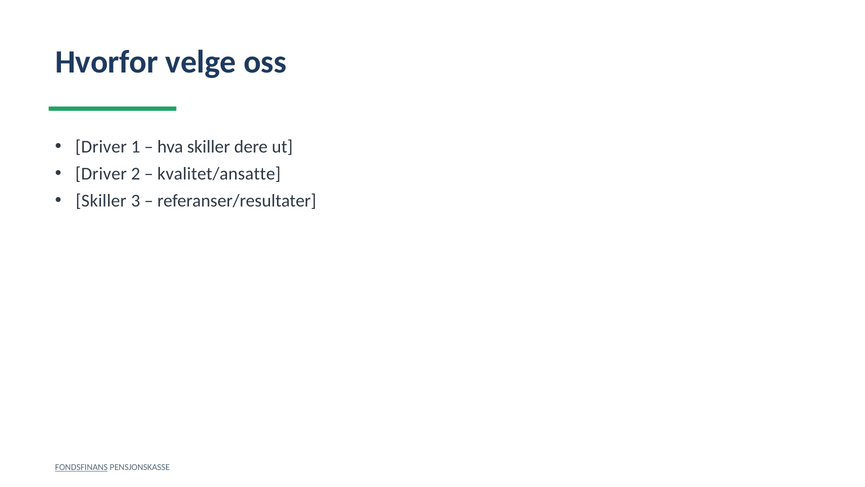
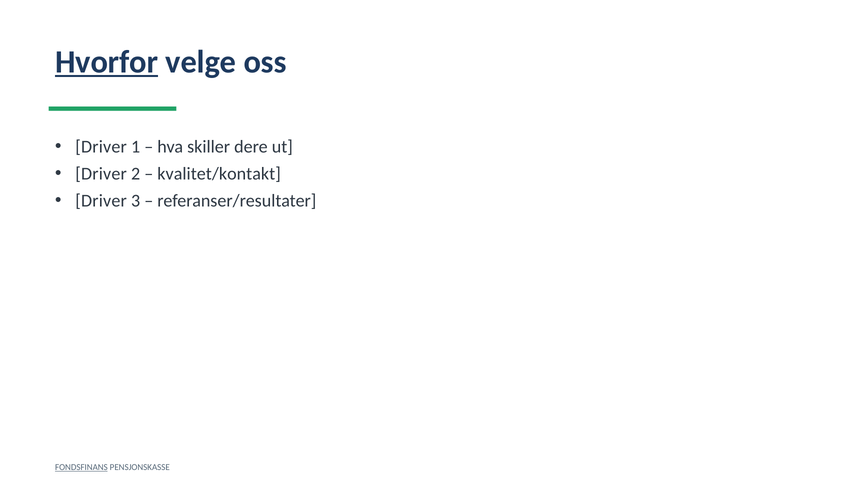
Hvorfor underline: none -> present
kvalitet/ansatte: kvalitet/ansatte -> kvalitet/kontakt
Skiller at (101, 201): Skiller -> Driver
